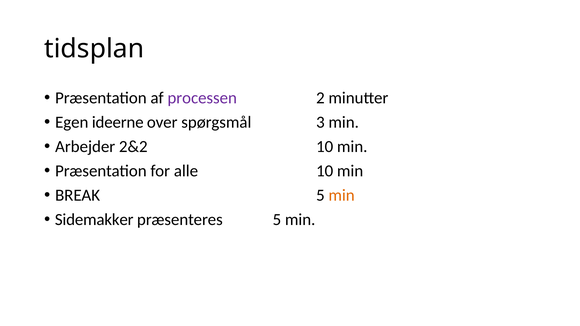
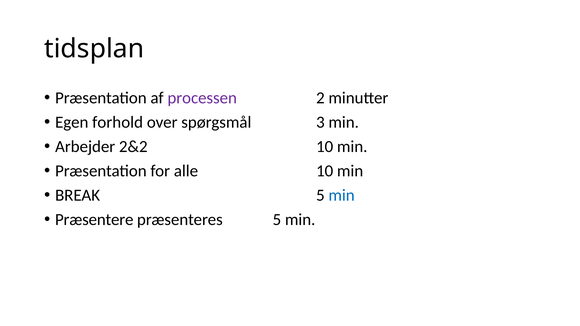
ideerne: ideerne -> forhold
min at (342, 195) colour: orange -> blue
Sidemakker: Sidemakker -> Præsentere
